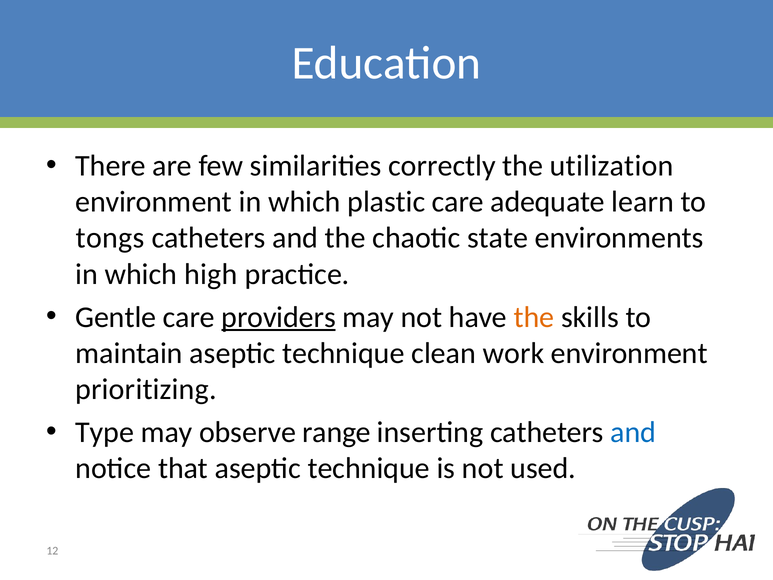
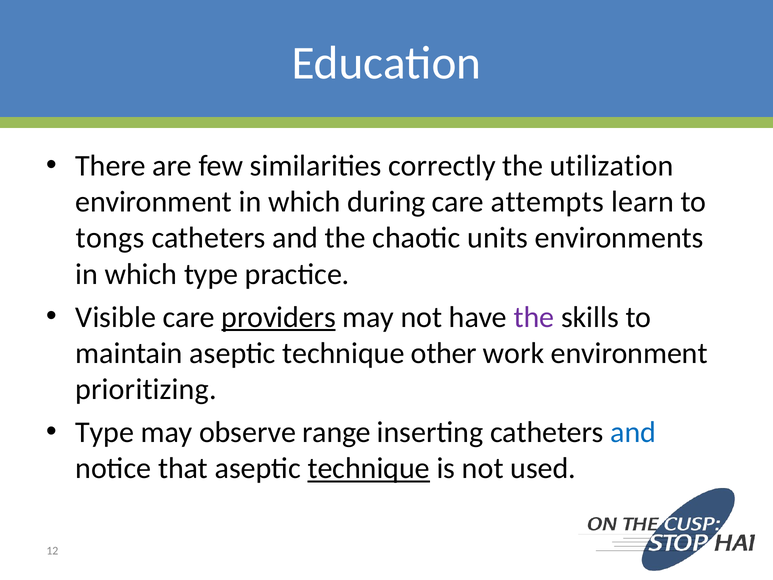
plastic: plastic -> during
adequate: adequate -> attempts
state: state -> units
which high: high -> type
Gentle: Gentle -> Visible
the at (534, 317) colour: orange -> purple
clean: clean -> other
technique at (369, 468) underline: none -> present
